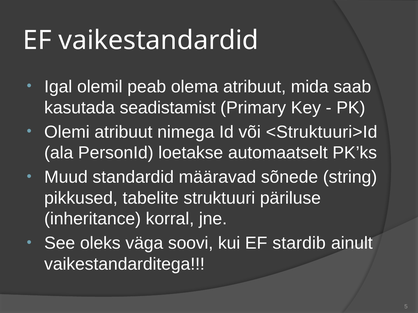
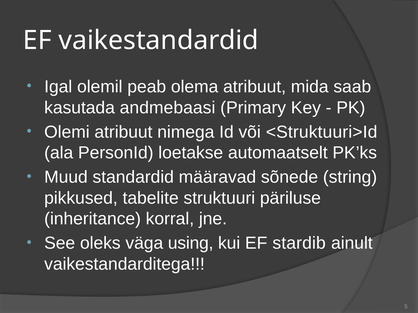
seadistamist: seadistamist -> andmebaasi
soovi: soovi -> using
